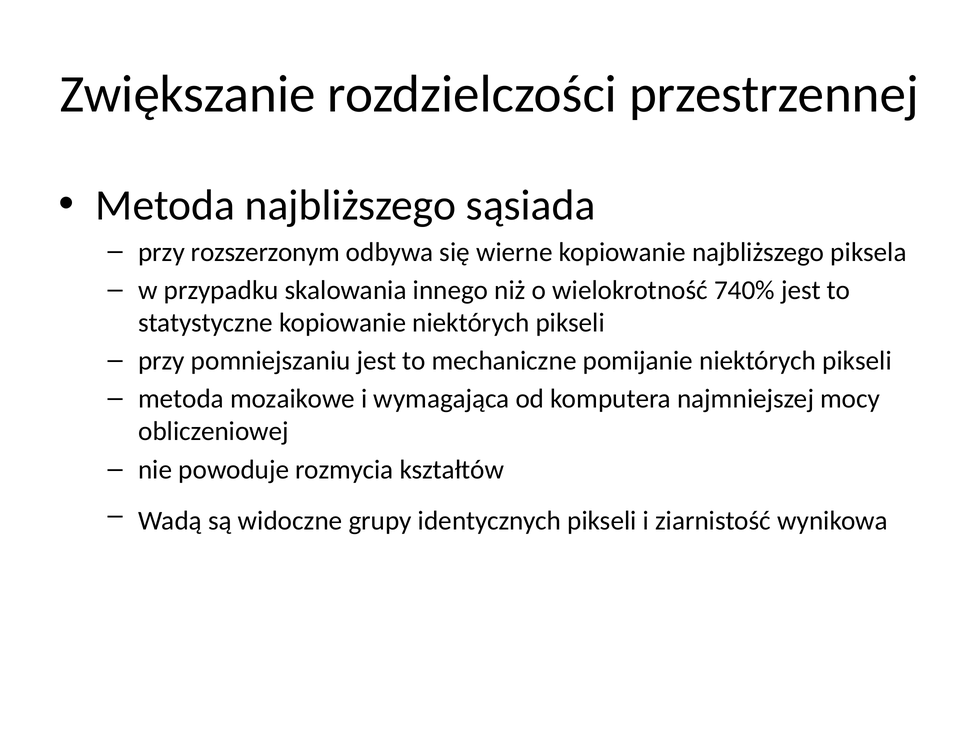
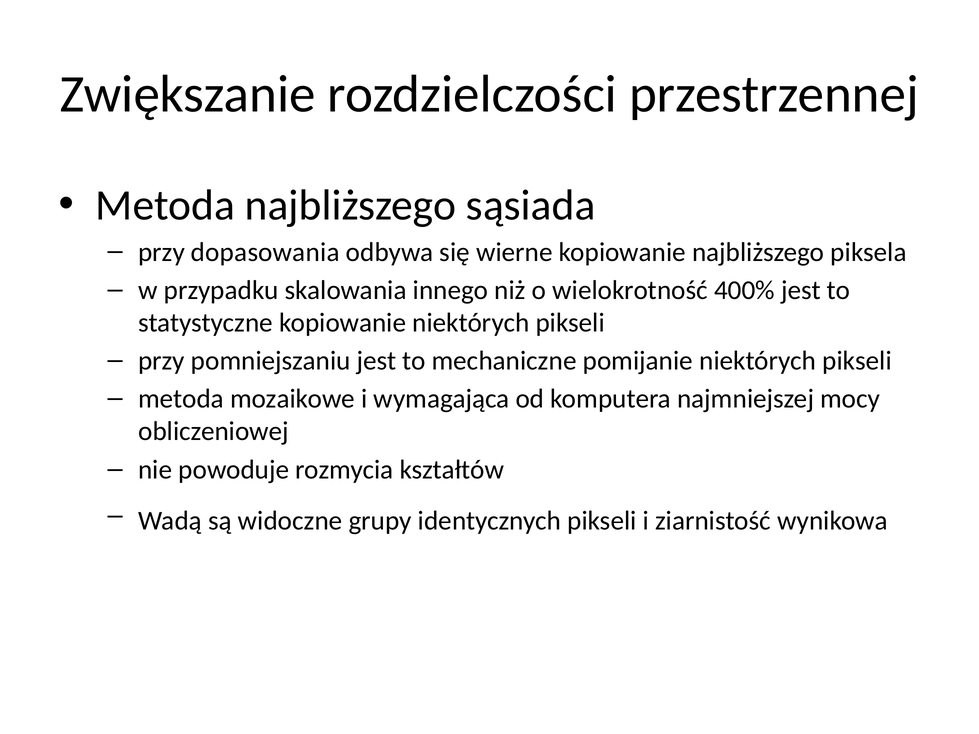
rozszerzonym: rozszerzonym -> dopasowania
740%: 740% -> 400%
